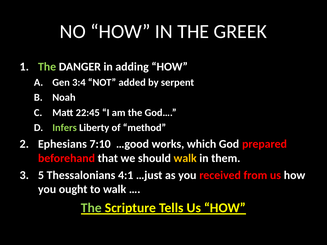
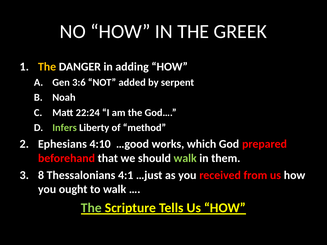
The at (47, 67) colour: light green -> yellow
3:4: 3:4 -> 3:6
22:45: 22:45 -> 22:24
7:10: 7:10 -> 4:10
walk at (185, 158) colour: yellow -> light green
5: 5 -> 8
